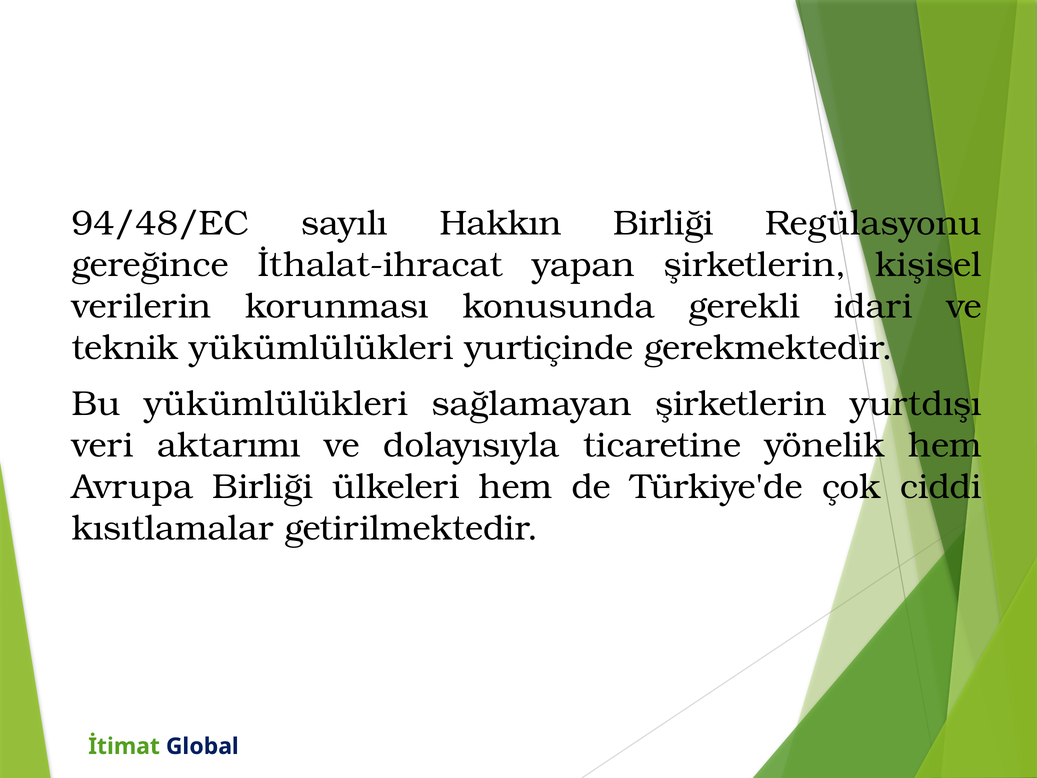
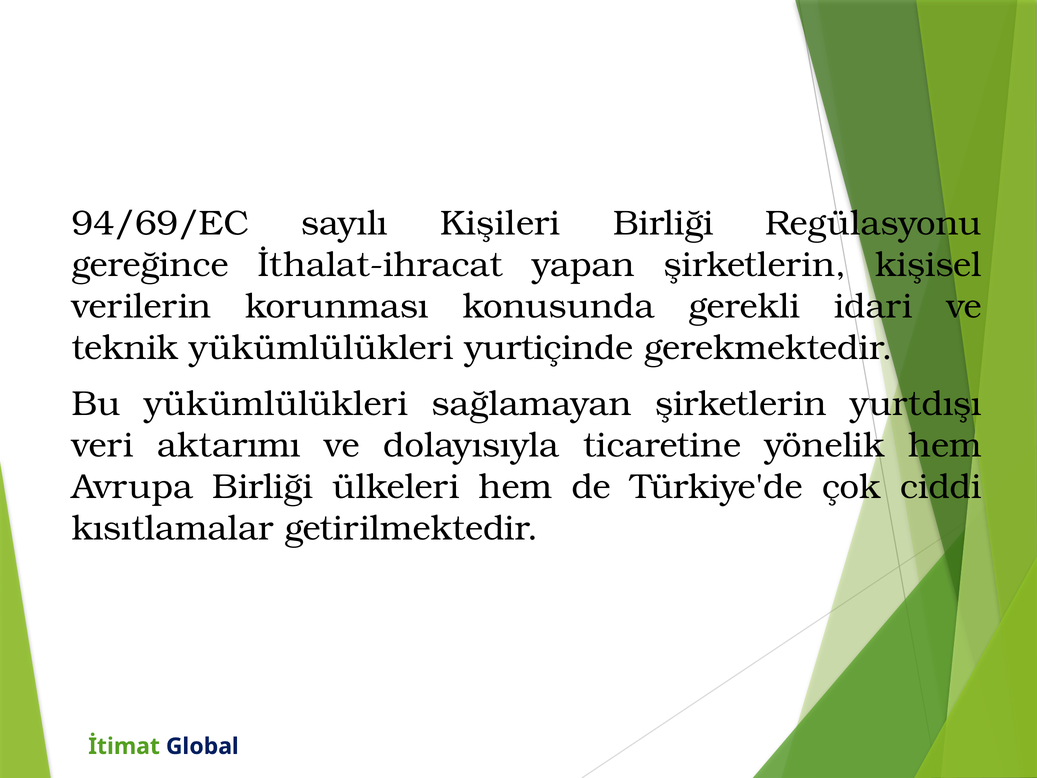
94/48/EC: 94/48/EC -> 94/69/EC
Hakkın: Hakkın -> Kişileri
